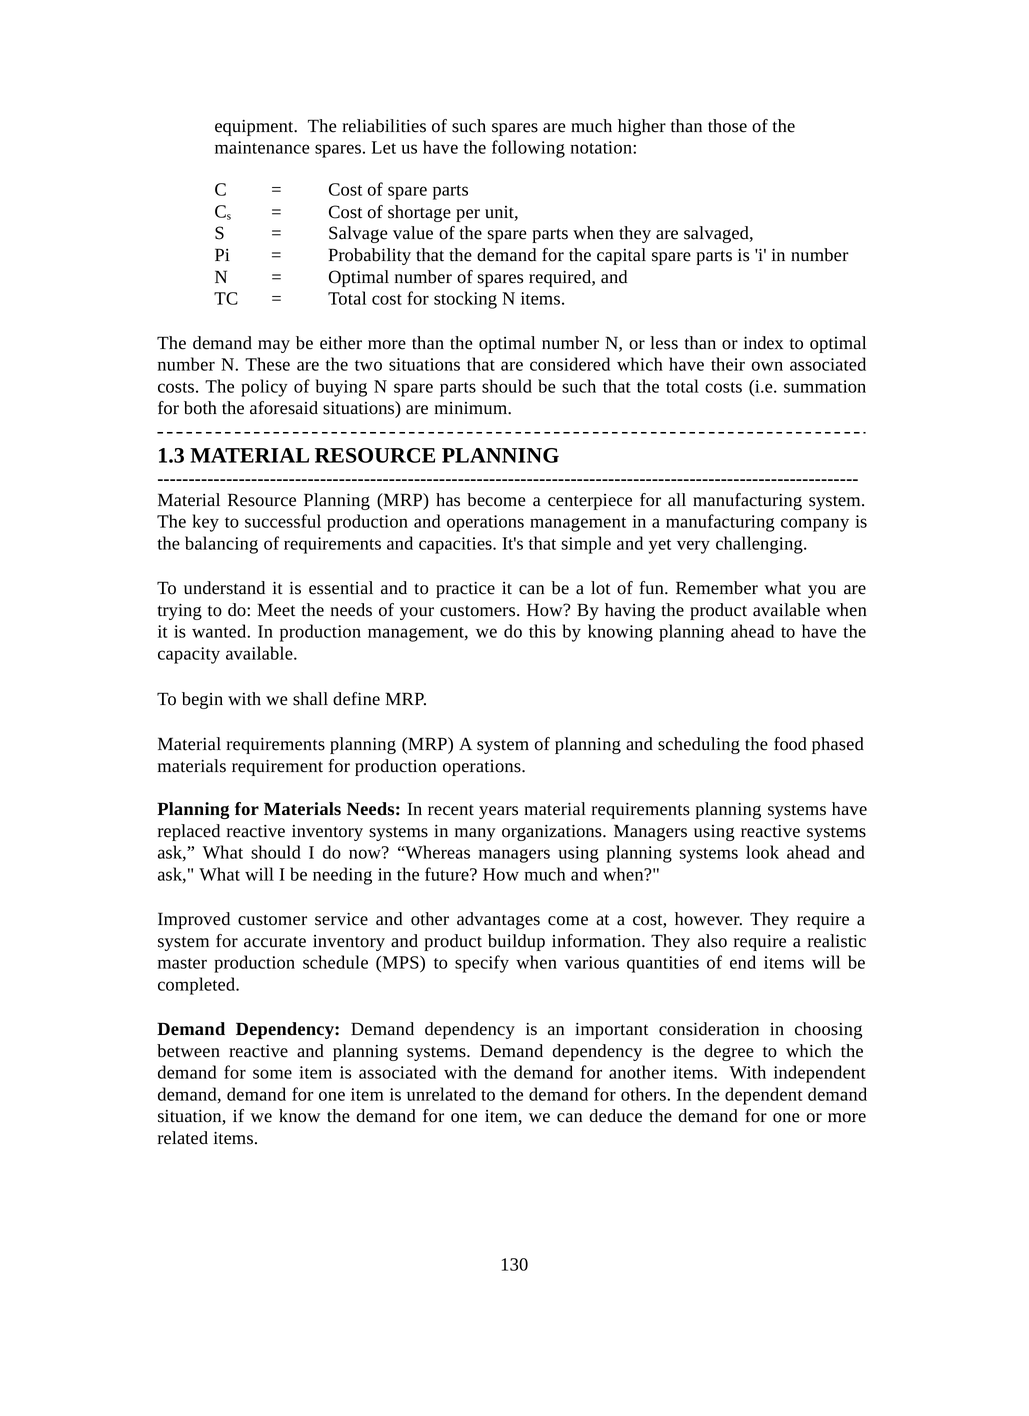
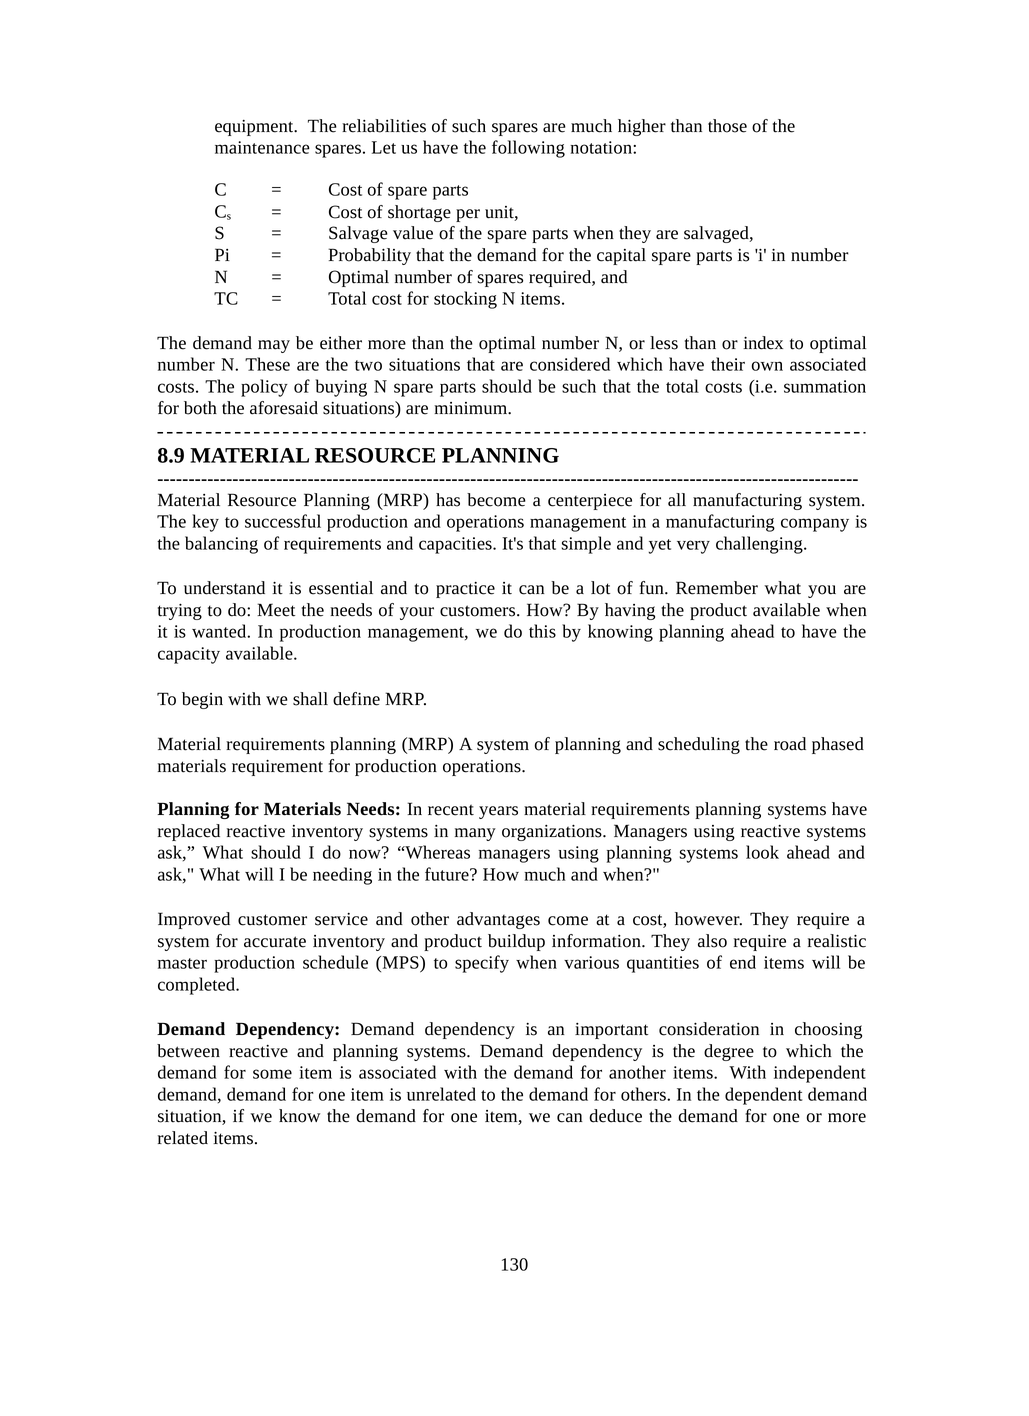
1.3: 1.3 -> 8.9
food: food -> road
